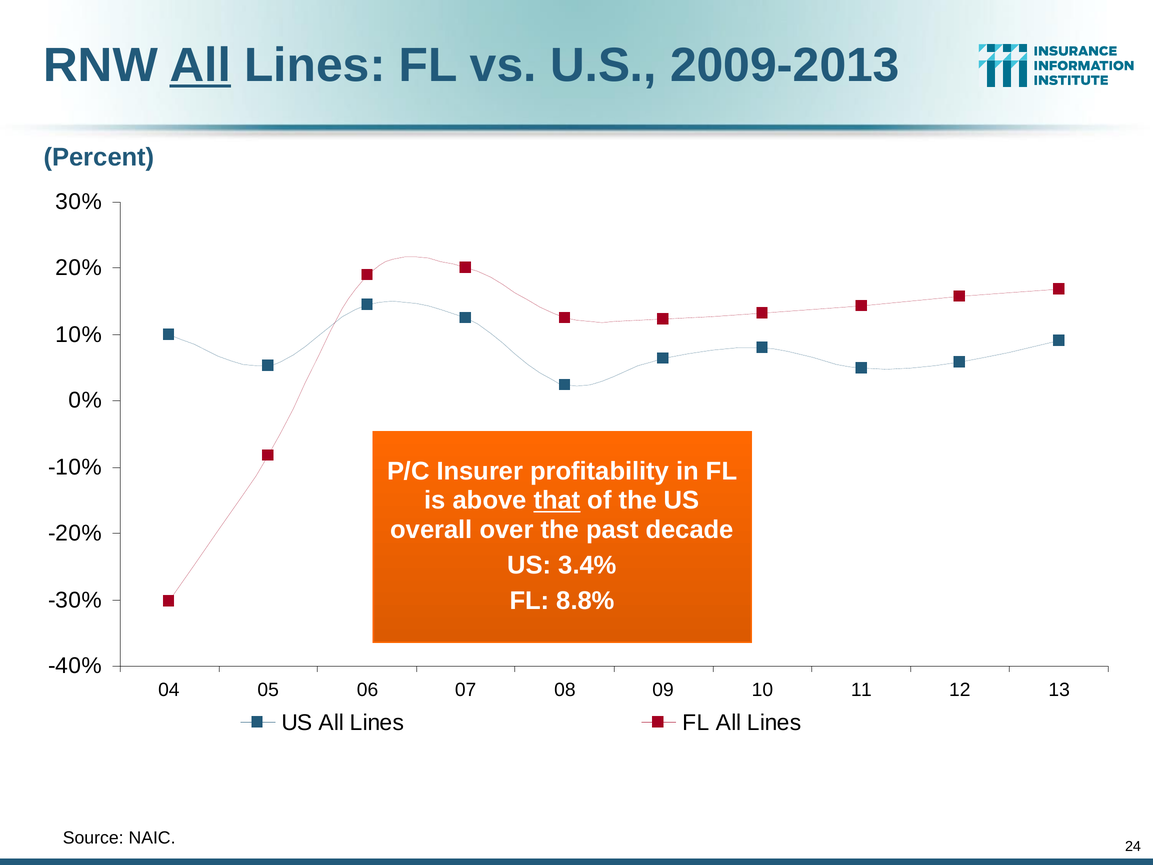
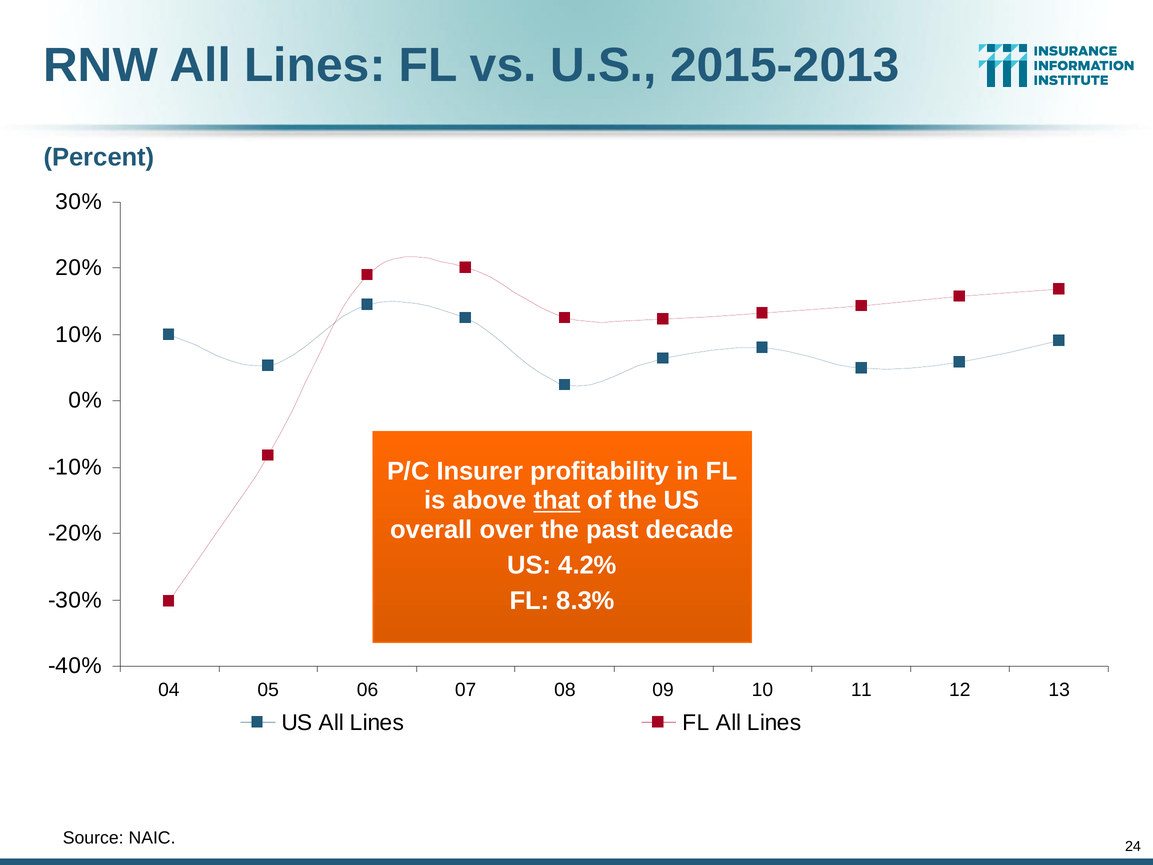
All at (200, 65) underline: present -> none
2009-2013: 2009-2013 -> 2015-2013
3.4%: 3.4% -> 4.2%
8.8%: 8.8% -> 8.3%
